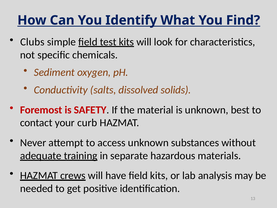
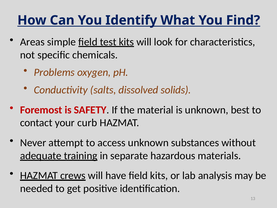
Clubs: Clubs -> Areas
Sediment: Sediment -> Problems
